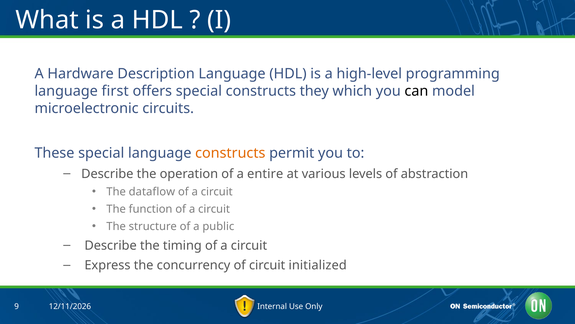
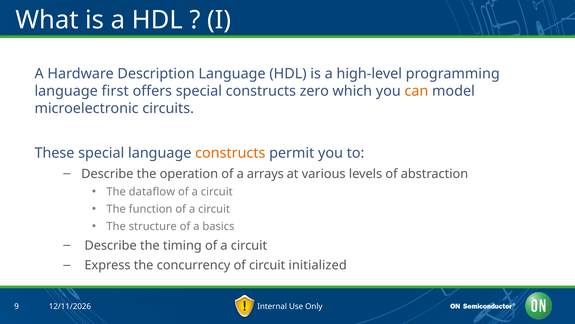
they: they -> zero
can colour: black -> orange
entire: entire -> arrays
public: public -> basics
